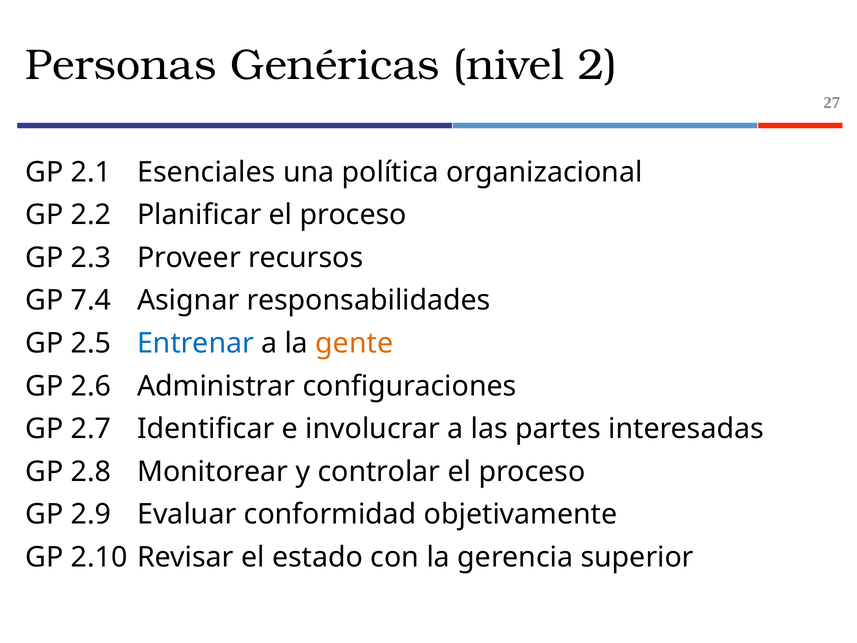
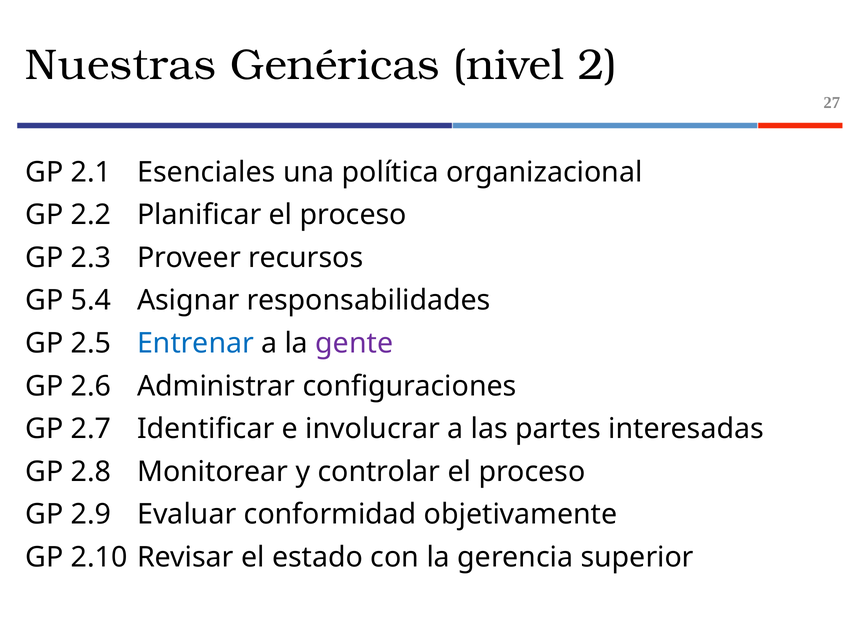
Personas: Personas -> Nuestras
7.4: 7.4 -> 5.4
gente colour: orange -> purple
